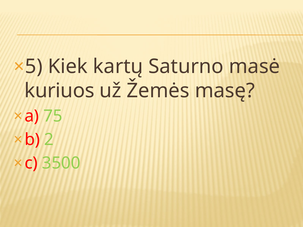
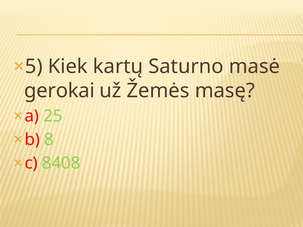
kuriuos: kuriuos -> gerokai
75: 75 -> 25
2: 2 -> 8
3500: 3500 -> 8408
